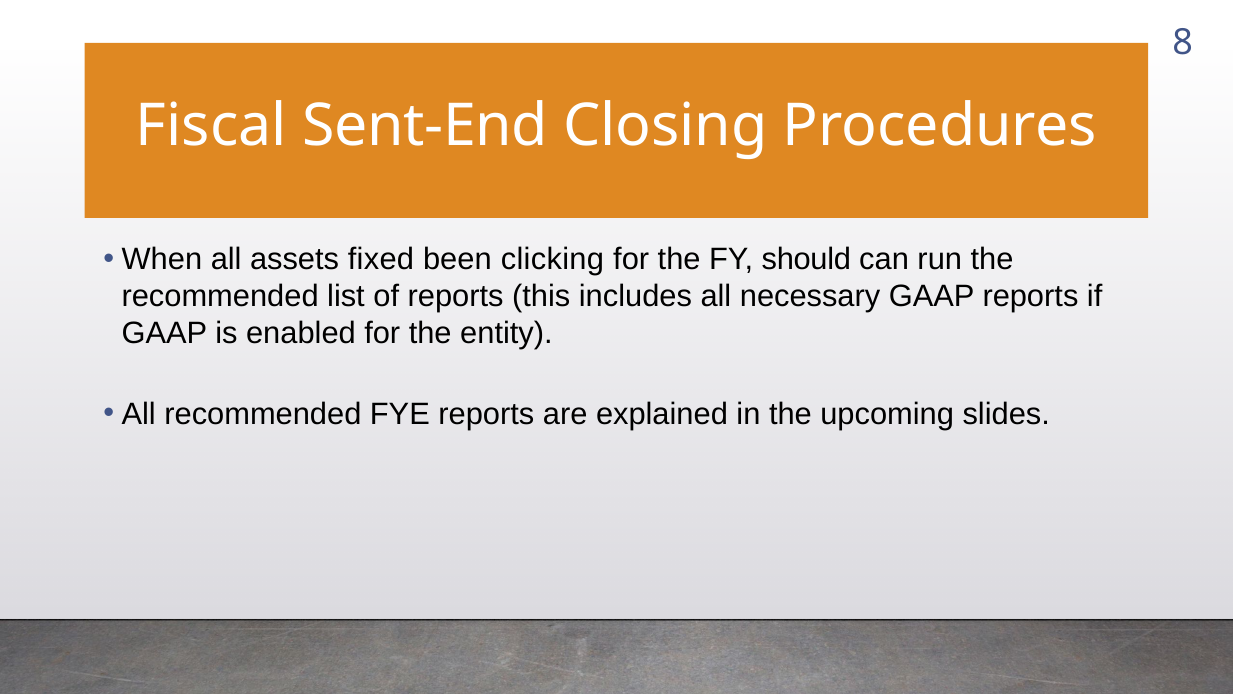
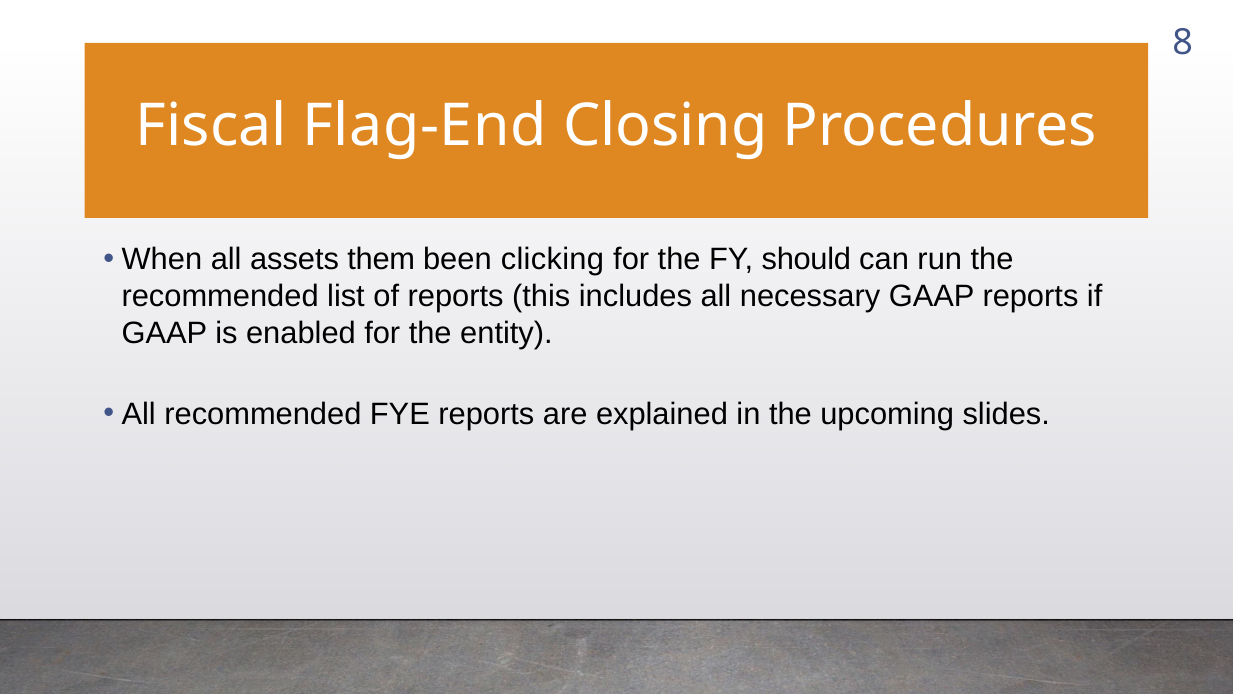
Sent-End: Sent-End -> Flag-End
fixed: fixed -> them
